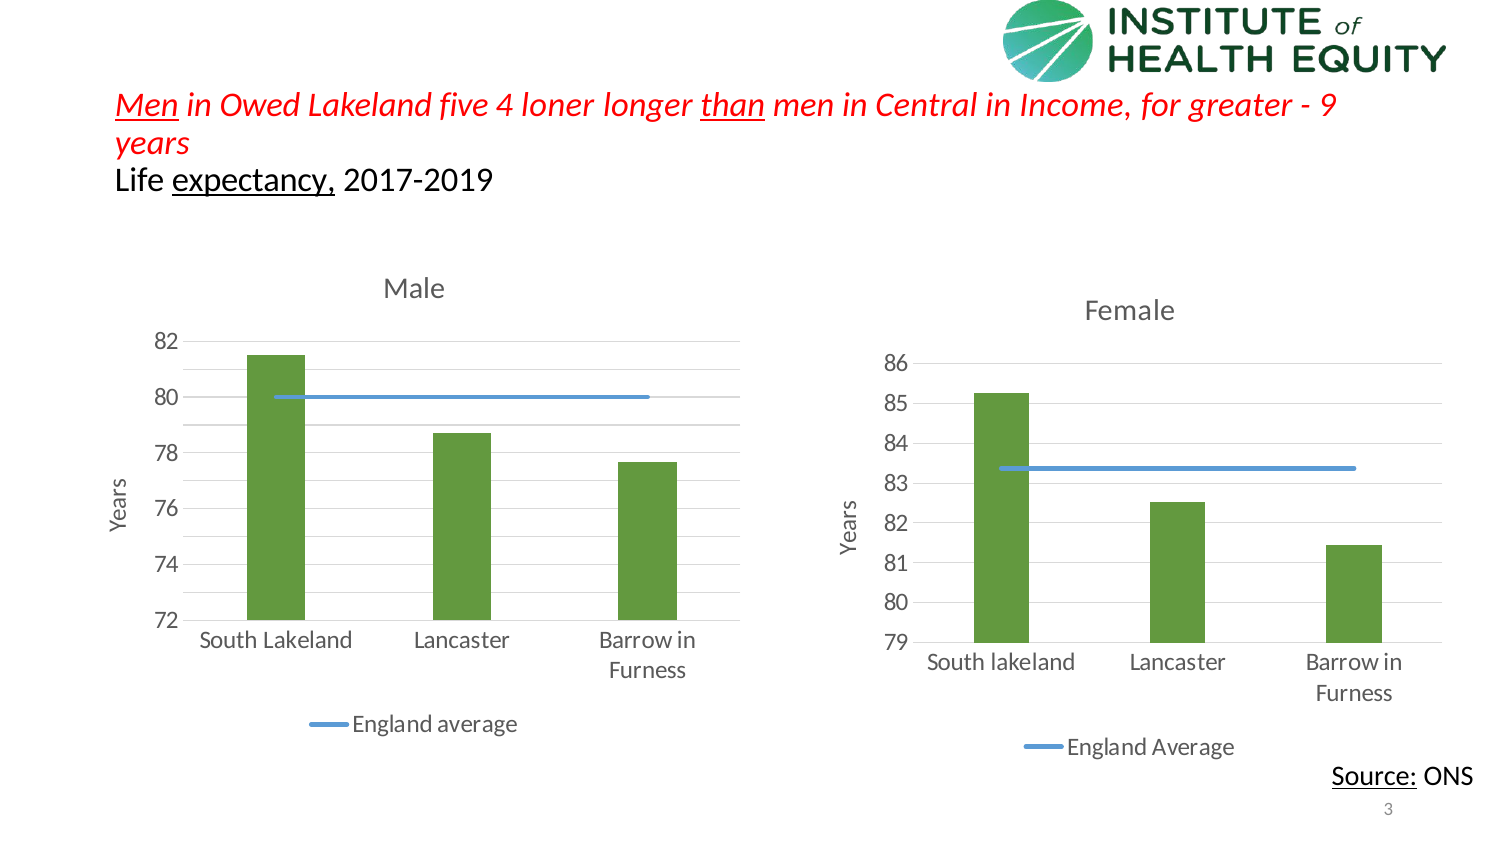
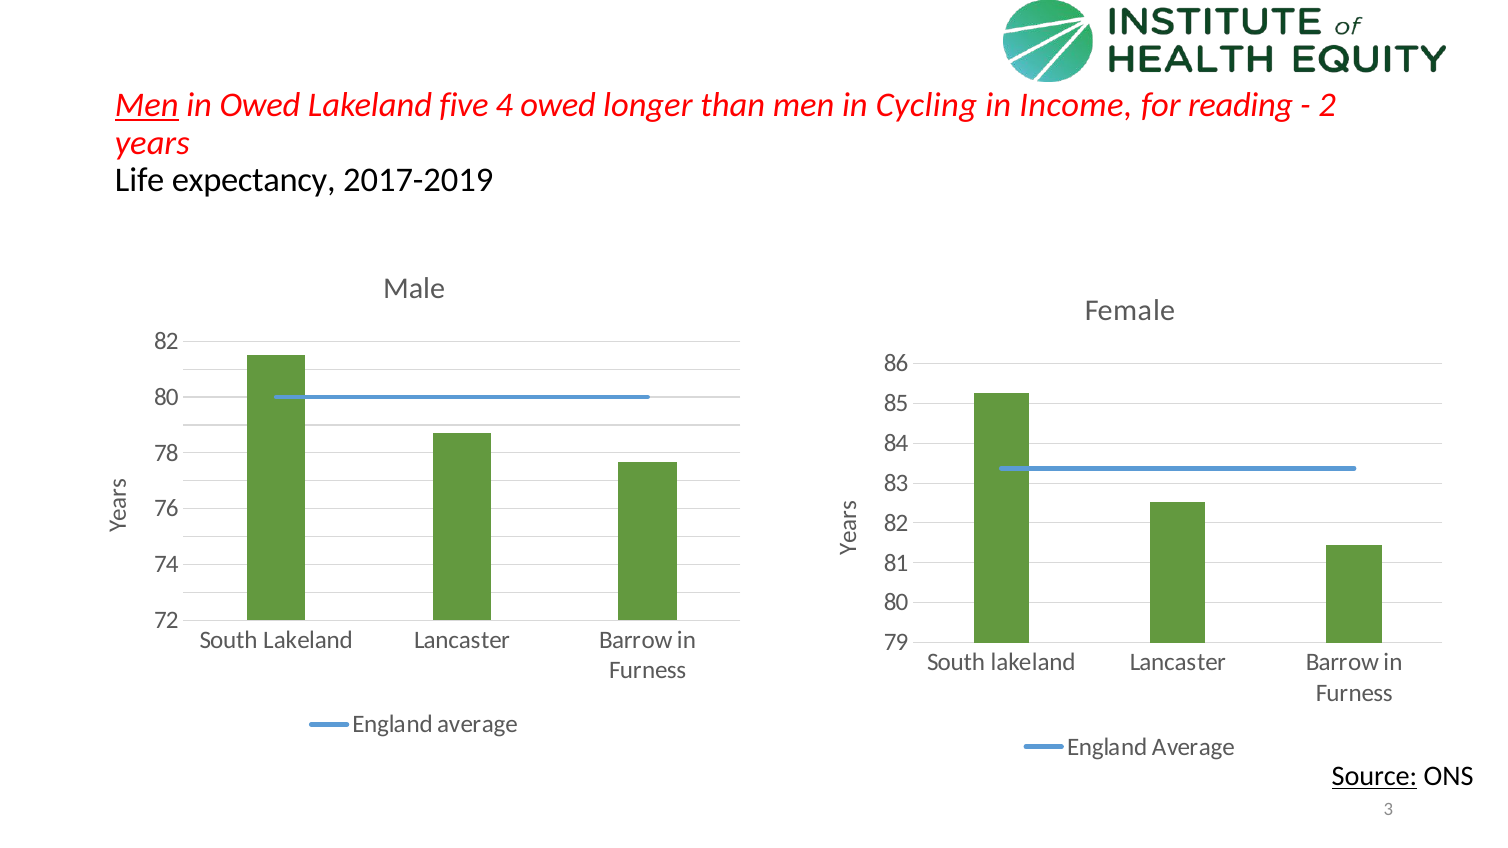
4 loner: loner -> owed
than underline: present -> none
Central: Central -> Cycling
greater: greater -> reading
9: 9 -> 2
expectancy underline: present -> none
